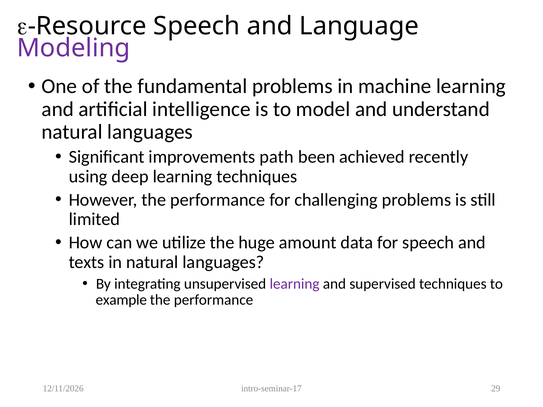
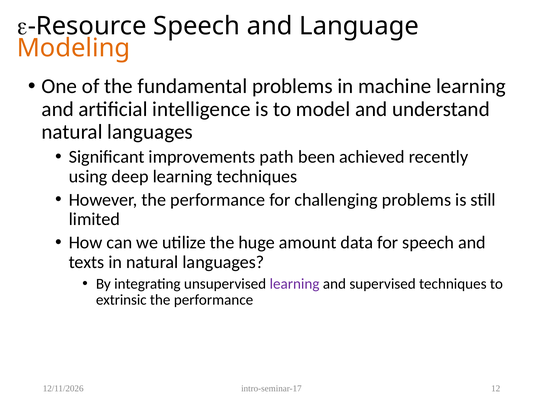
Modeling colour: purple -> orange
example: example -> extrinsic
29: 29 -> 12
